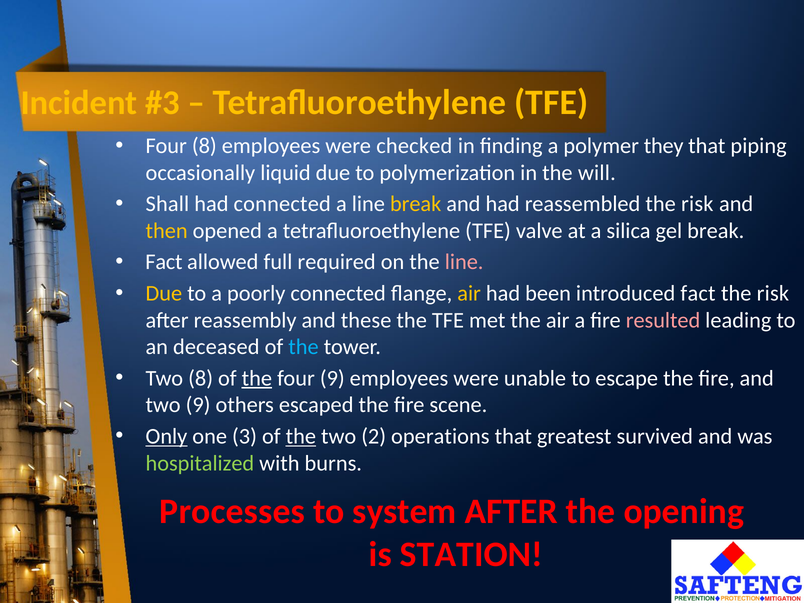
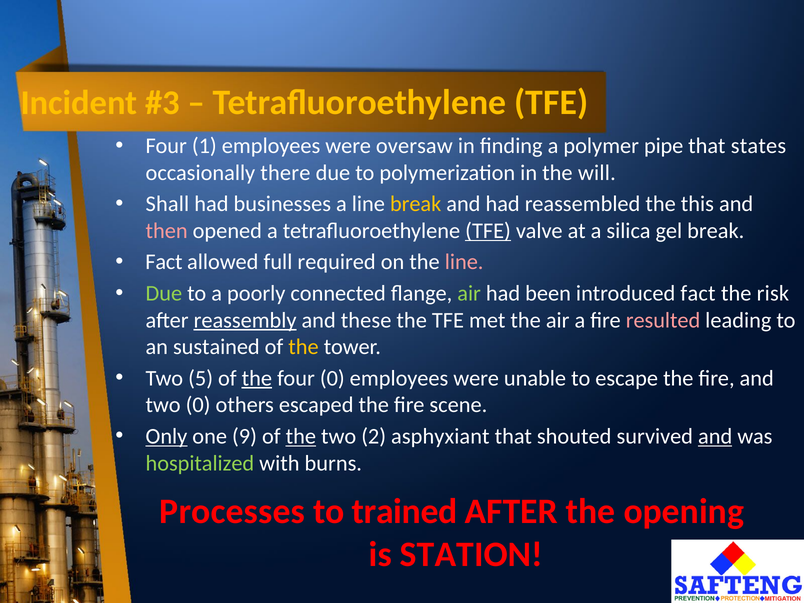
Four 8: 8 -> 1
checked: checked -> oversaw
they: they -> pipe
piping: piping -> states
liquid: liquid -> there
had connected: connected -> businesses
reassembled the risk: risk -> this
then colour: yellow -> pink
TFE at (488, 231) underline: none -> present
Due at (164, 293) colour: yellow -> light green
air at (469, 293) colour: yellow -> light green
reassembly underline: none -> present
deceased: deceased -> sustained
the at (304, 347) colour: light blue -> yellow
Two 8: 8 -> 5
four 9: 9 -> 0
two 9: 9 -> 0
3: 3 -> 9
operations: operations -> asphyxiant
greatest: greatest -> shouted
and at (715, 436) underline: none -> present
system: system -> trained
